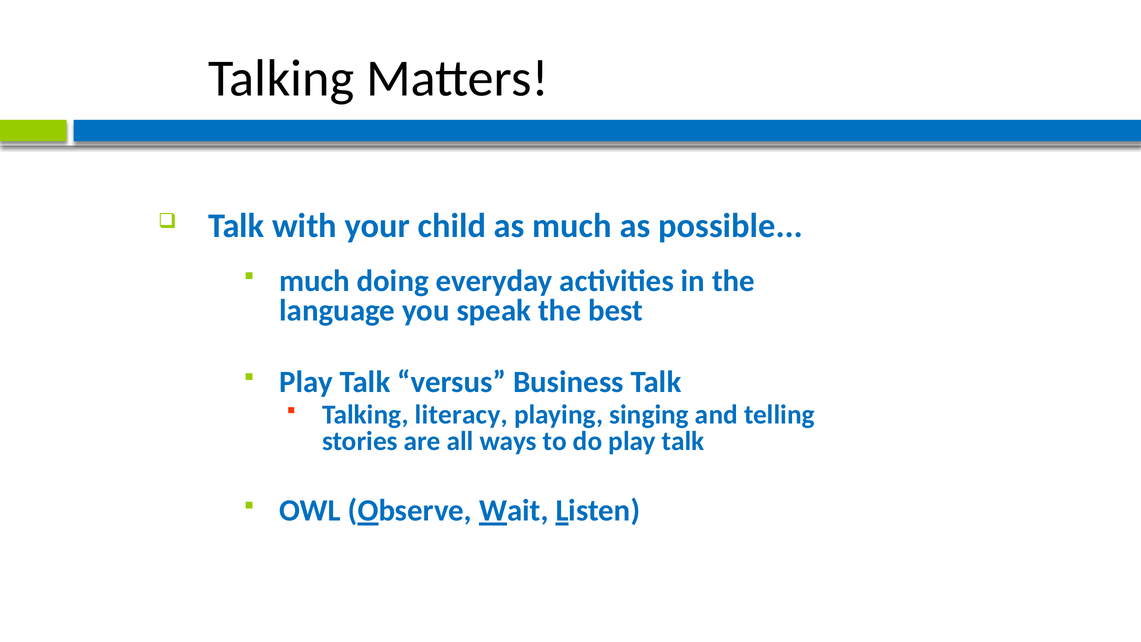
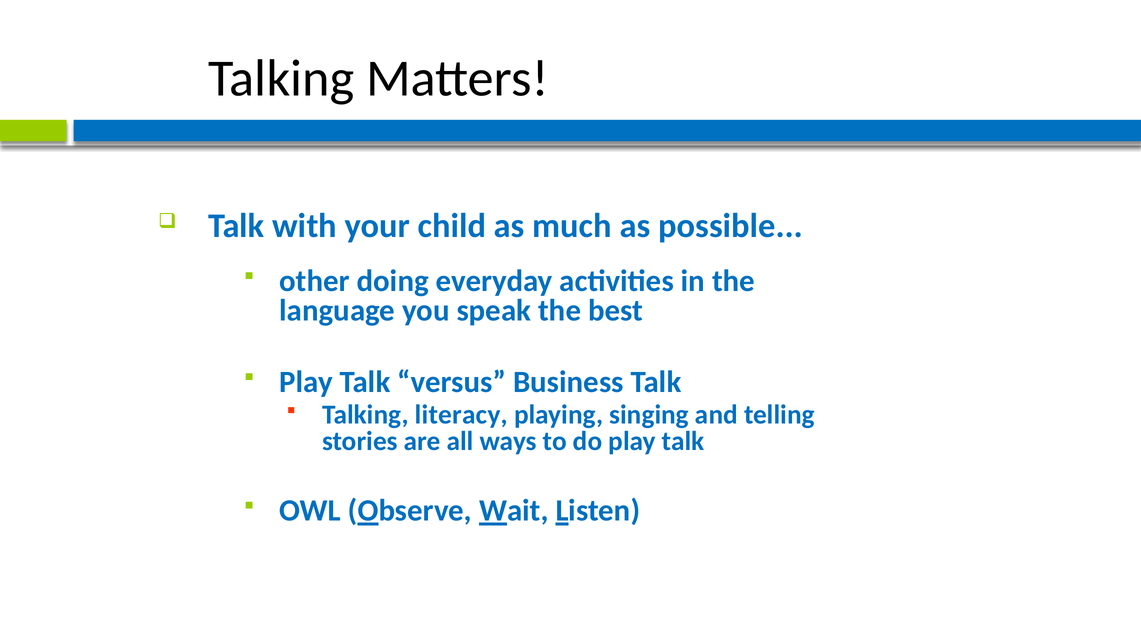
much at (315, 281): much -> other
